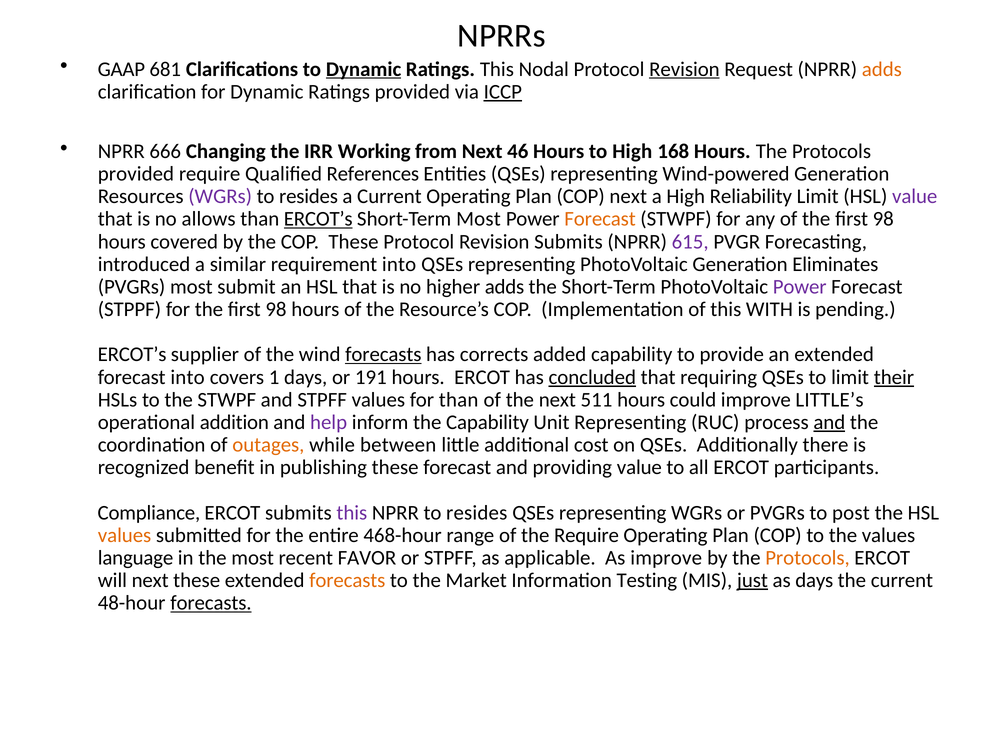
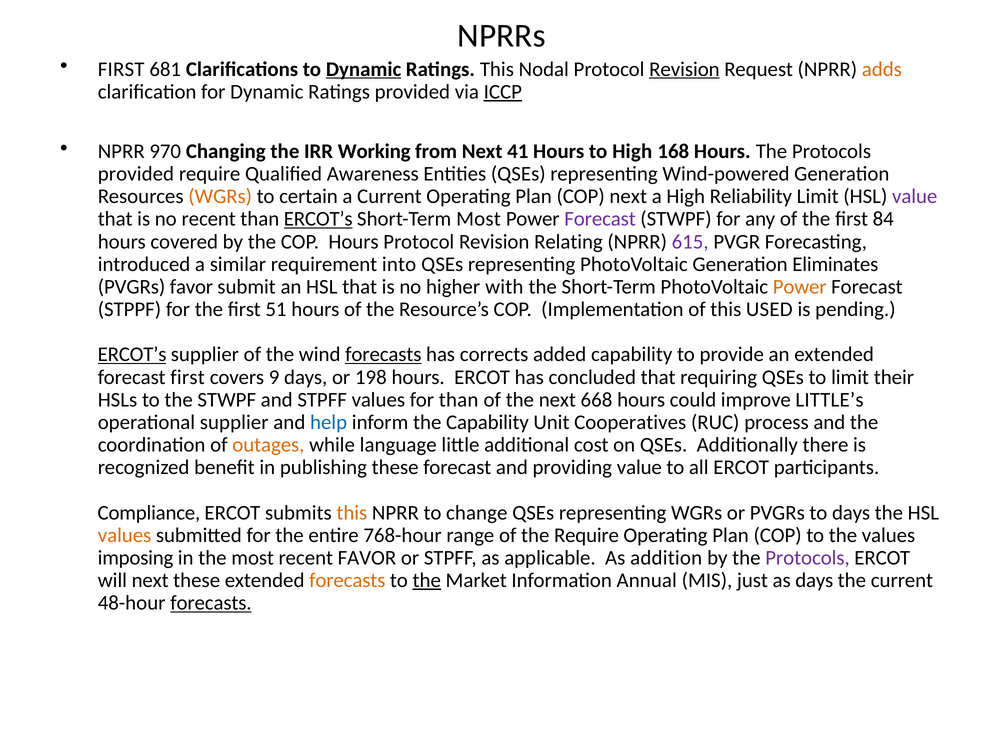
GAAP at (121, 69): GAAP -> FIRST
666: 666 -> 970
46: 46 -> 41
References: References -> Awareness
WGRs at (220, 197) colour: purple -> orange
resides at (309, 197): resides -> certain
no allows: allows -> recent
Forecast at (600, 219) colour: orange -> purple
of the first 98: 98 -> 84
COP These: These -> Hours
Revision Submits: Submits -> Relating
PVGRs most: most -> favor
higher adds: adds -> with
Power at (800, 287) colour: purple -> orange
for the first 98: 98 -> 51
WITH: WITH -> USED
ERCOT’s at (132, 355) underline: none -> present
forecast into: into -> first
1: 1 -> 9
191: 191 -> 198
concluded underline: present -> none
their underline: present -> none
511: 511 -> 668
operational addition: addition -> supplier
help colour: purple -> blue
Unit Representing: Representing -> Cooperatives
and at (829, 422) underline: present -> none
between: between -> language
this at (352, 513) colour: purple -> orange
NPRR to resides: resides -> change
to post: post -> days
468-hour: 468-hour -> 768-hour
language: language -> imposing
As improve: improve -> addition
Protocols at (808, 558) colour: orange -> purple
the at (427, 581) underline: none -> present
Testing: Testing -> Annual
just underline: present -> none
